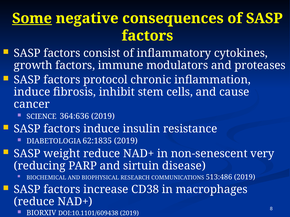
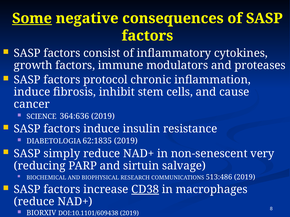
weight: weight -> simply
disease: disease -> salvage
CD38 underline: none -> present
